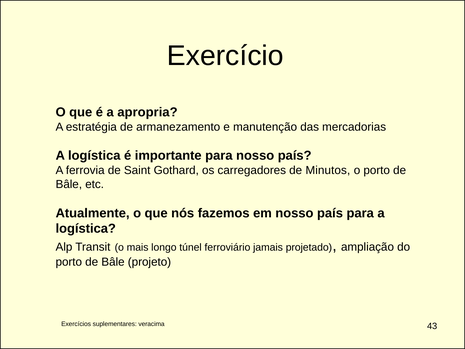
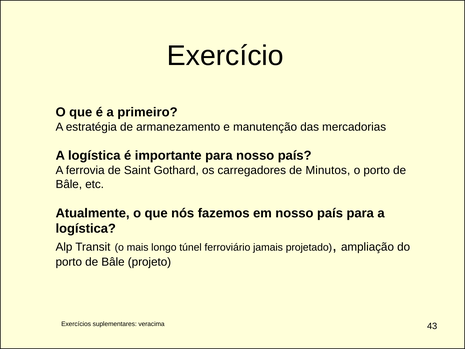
apropria: apropria -> primeiro
